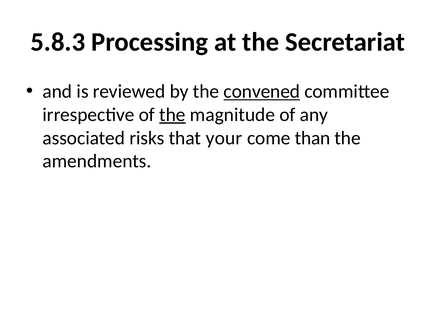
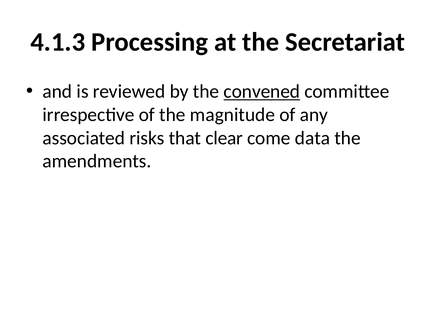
5.8.3: 5.8.3 -> 4.1.3
the at (172, 115) underline: present -> none
your: your -> clear
than: than -> data
